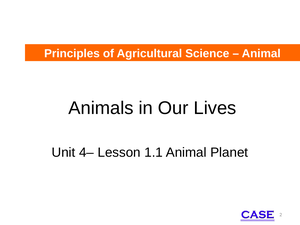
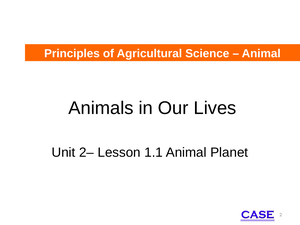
4–: 4– -> 2–
